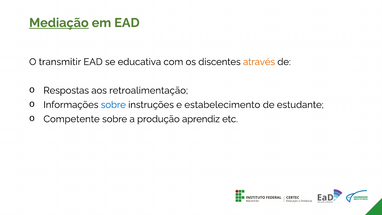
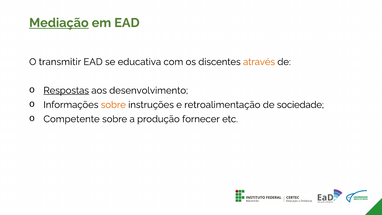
Respostas underline: none -> present
retroalimentação: retroalimentação -> desenvolvimento
sobre at (113, 105) colour: blue -> orange
estabelecimento: estabelecimento -> retroalimentação
estudante: estudante -> sociedade
aprendiz: aprendiz -> fornecer
